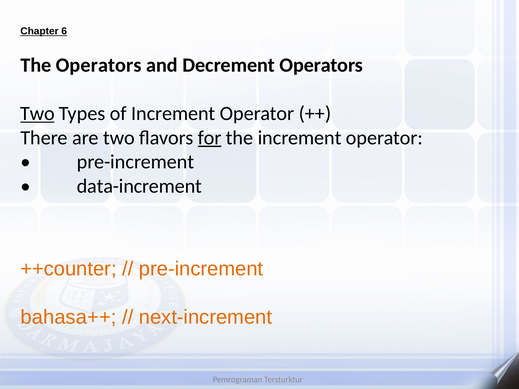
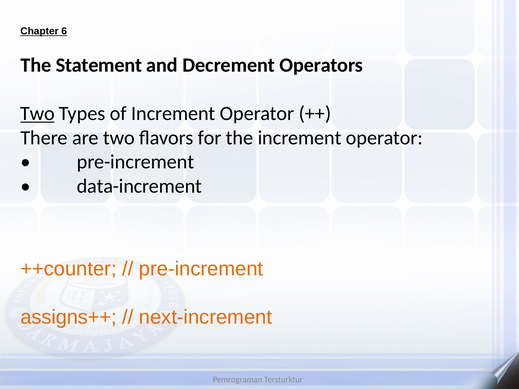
The Operators: Operators -> Statement
for underline: present -> none
bahasa++: bahasa++ -> assigns++
